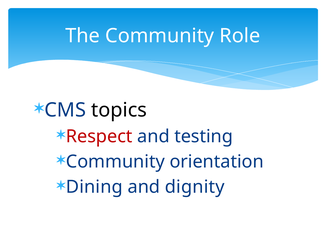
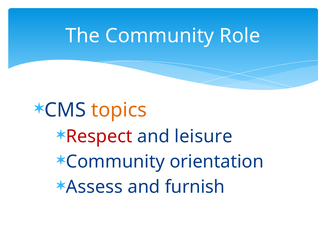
topics colour: black -> orange
testing: testing -> leisure
Dining: Dining -> Assess
dignity: dignity -> furnish
